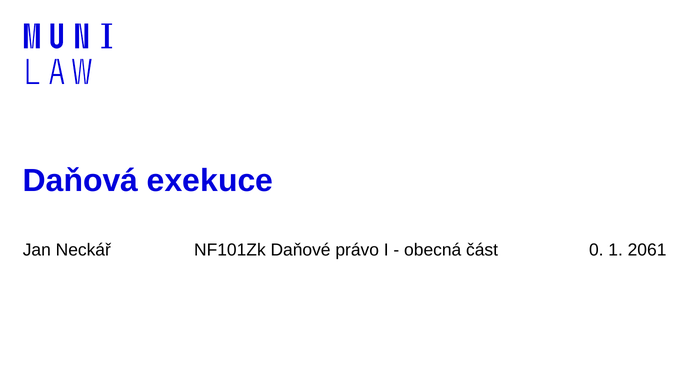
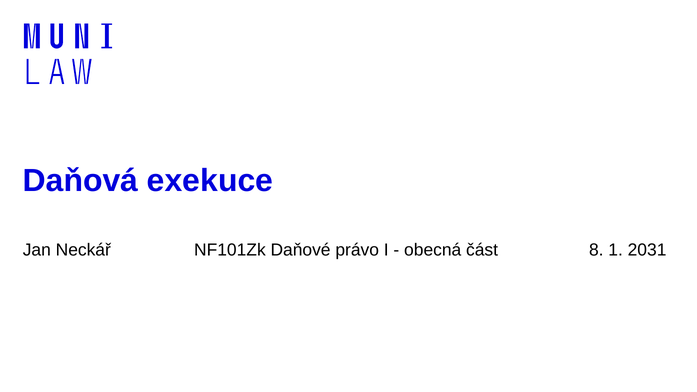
0: 0 -> 8
2061: 2061 -> 2031
